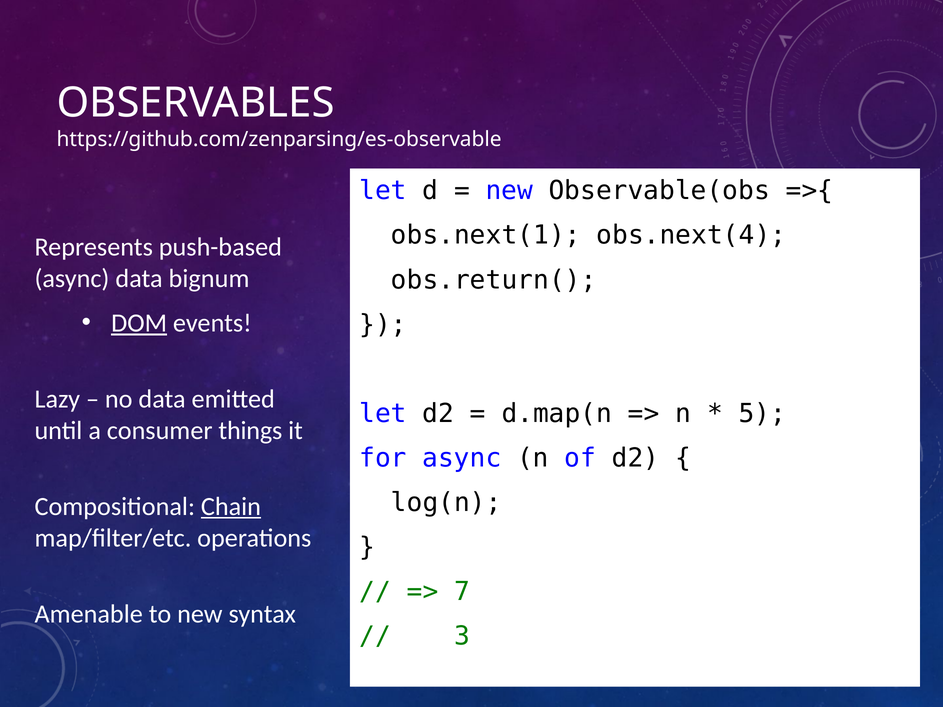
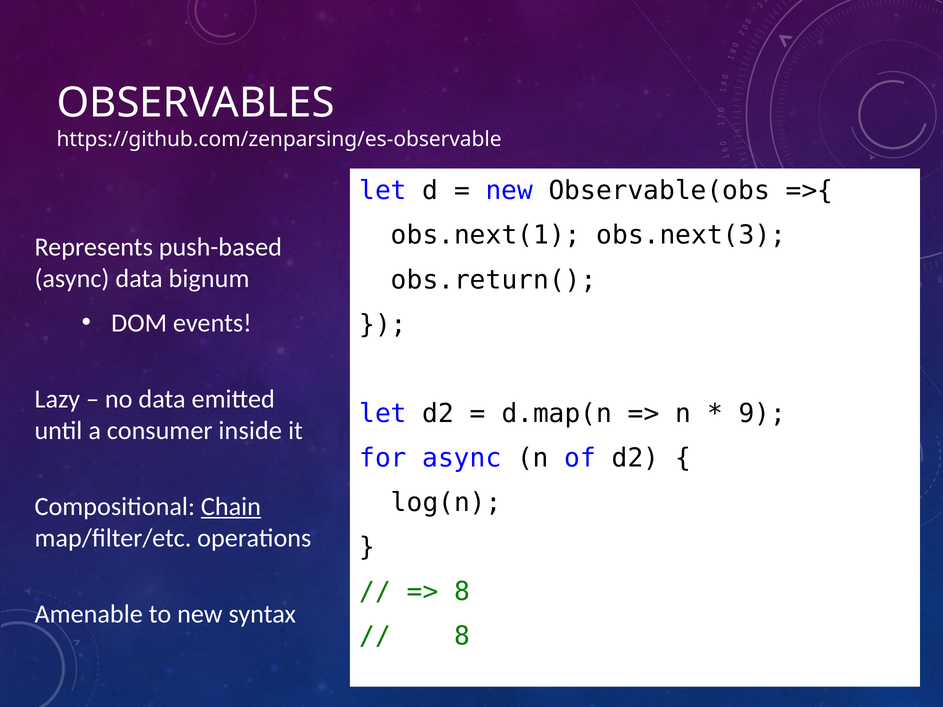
obs.next(4: obs.next(4 -> obs.next(3
DOM underline: present -> none
5: 5 -> 9
things: things -> inside
7 at (462, 592): 7 -> 8
3 at (462, 636): 3 -> 8
